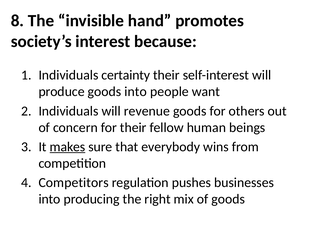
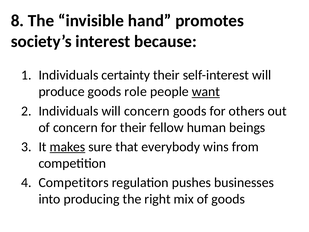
goods into: into -> role
want underline: none -> present
will revenue: revenue -> concern
